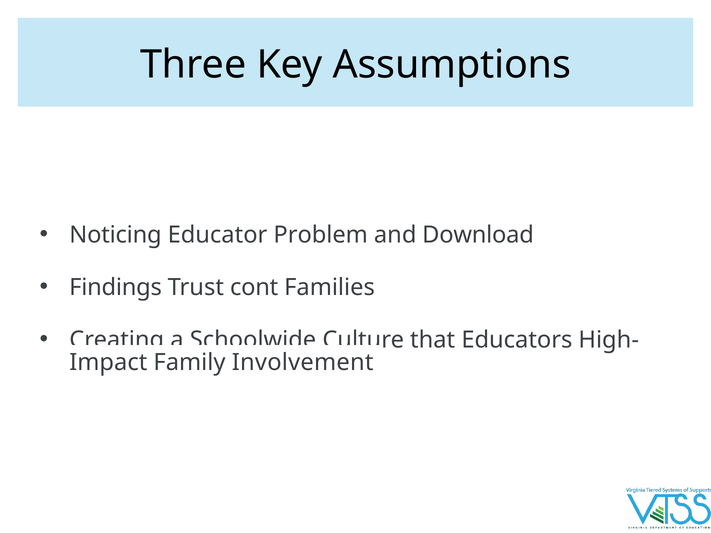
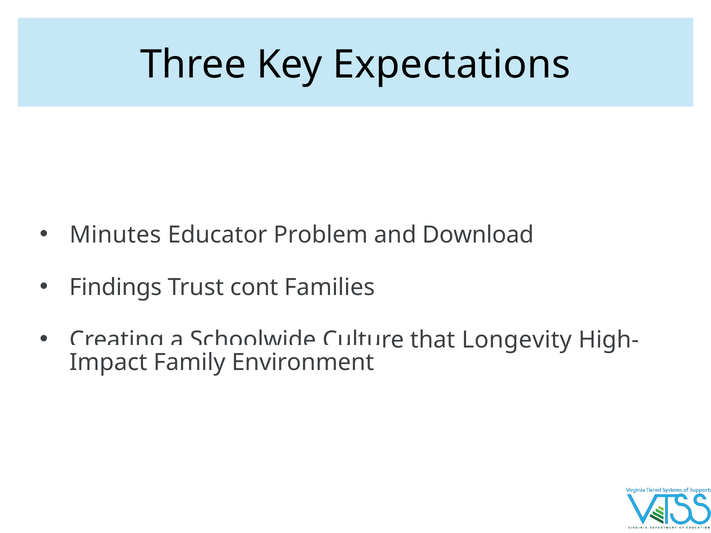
Assumptions: Assumptions -> Expectations
Noticing: Noticing -> Minutes
Educators: Educators -> Longevity
Involvement: Involvement -> Environment
